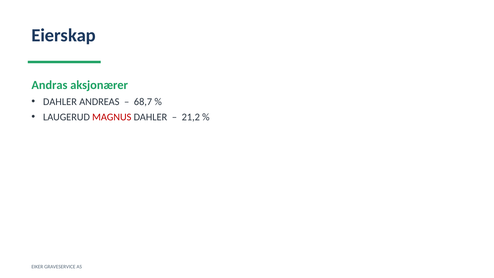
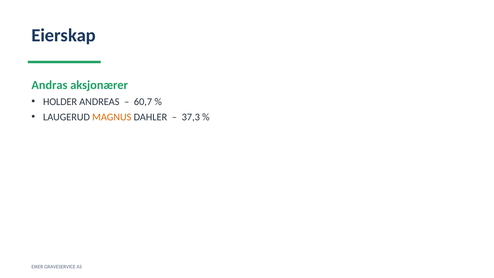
DAHLER at (60, 102): DAHLER -> HOLDER
68,7: 68,7 -> 60,7
MAGNUS colour: red -> orange
21,2: 21,2 -> 37,3
